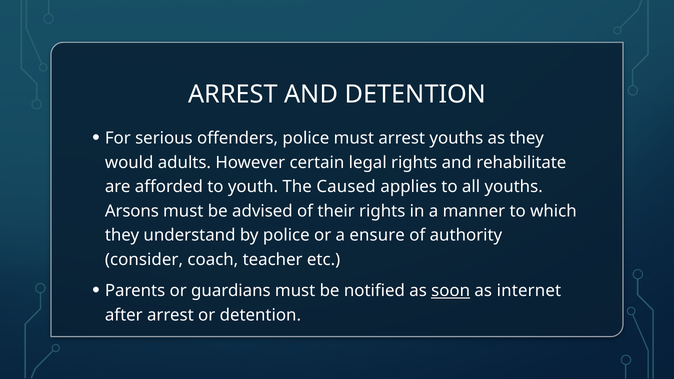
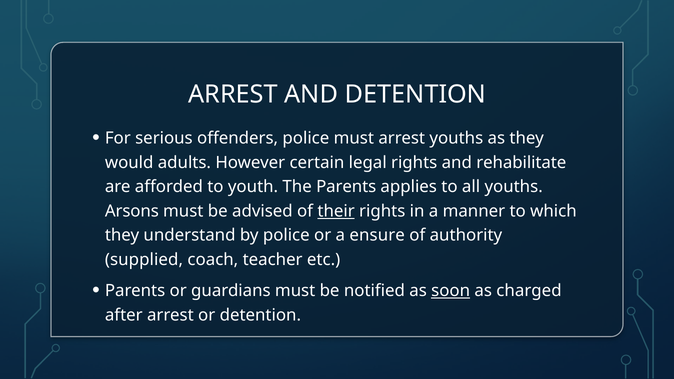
The Caused: Caused -> Parents
their underline: none -> present
consider: consider -> supplied
internet: internet -> charged
